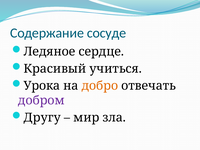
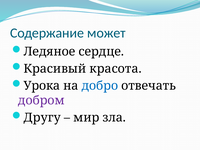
сосуде: сосуде -> может
учиться: учиться -> красота
добро colour: orange -> blue
